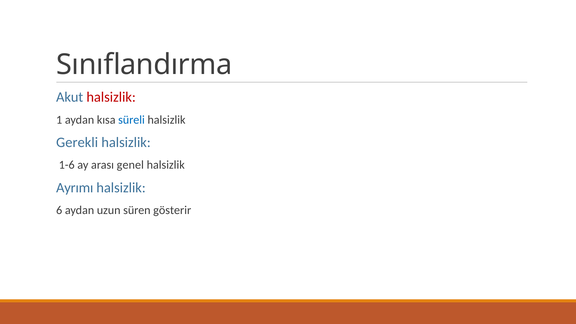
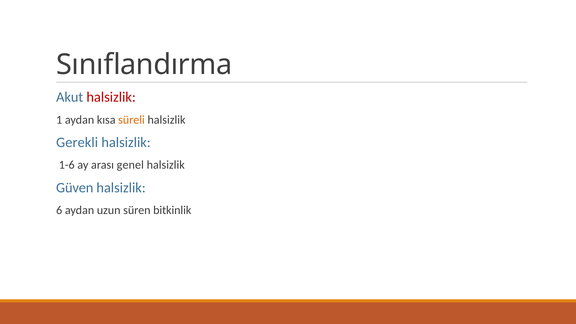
süreli colour: blue -> orange
Ayrımı: Ayrımı -> Güven
gösterir: gösterir -> bitkinlik
